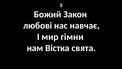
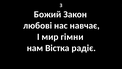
свята: свята -> радіє
